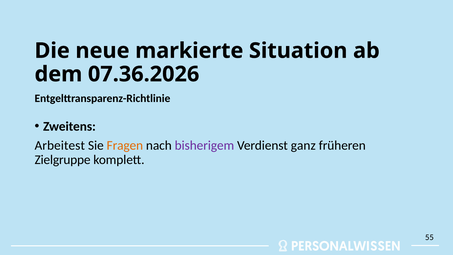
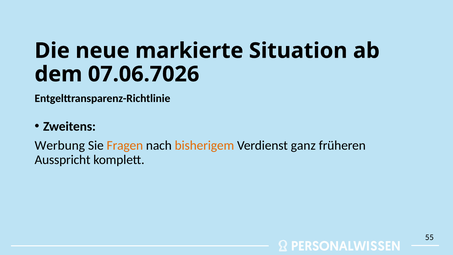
07.36.2026: 07.36.2026 -> 07.06.7026
Arbeitest: Arbeitest -> Werbung
bisherigem colour: purple -> orange
Zielgruppe: Zielgruppe -> Ausspricht
